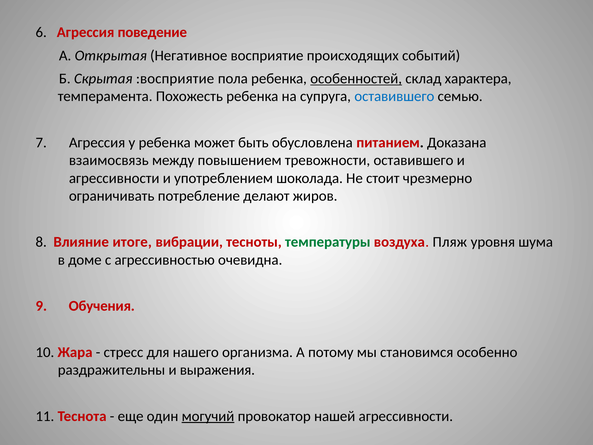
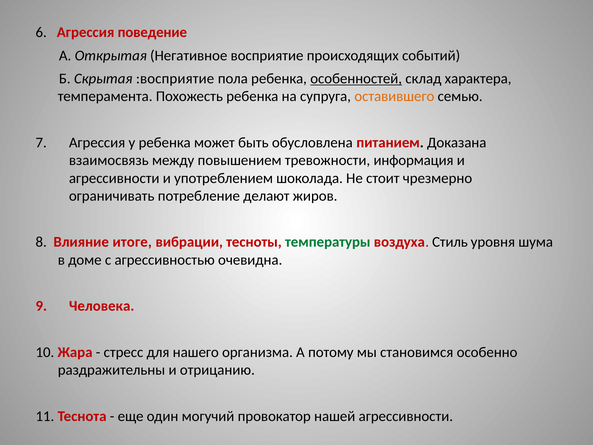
оставившего at (394, 96) colour: blue -> orange
тревожности оставившего: оставившего -> информация
Пляж: Пляж -> Стиль
Обучения: Обучения -> Человека
выражения: выражения -> отрицанию
могучий underline: present -> none
